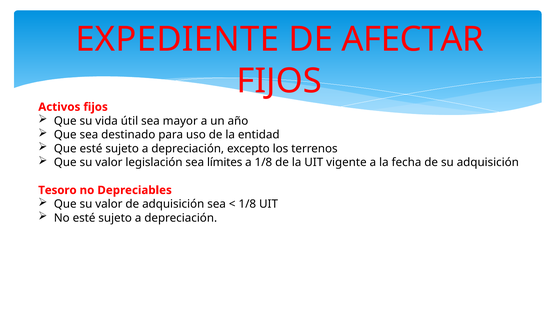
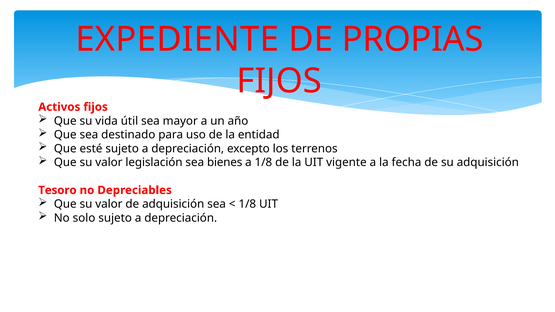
AFECTAR: AFECTAR -> PROPIAS
límites: límites -> bienes
No esté: esté -> solo
